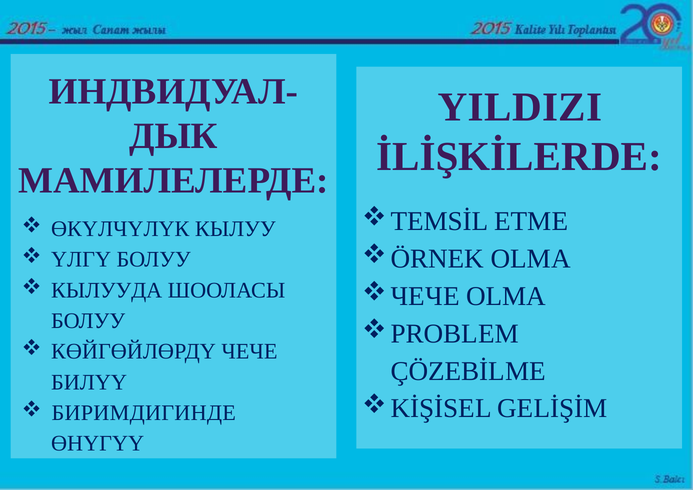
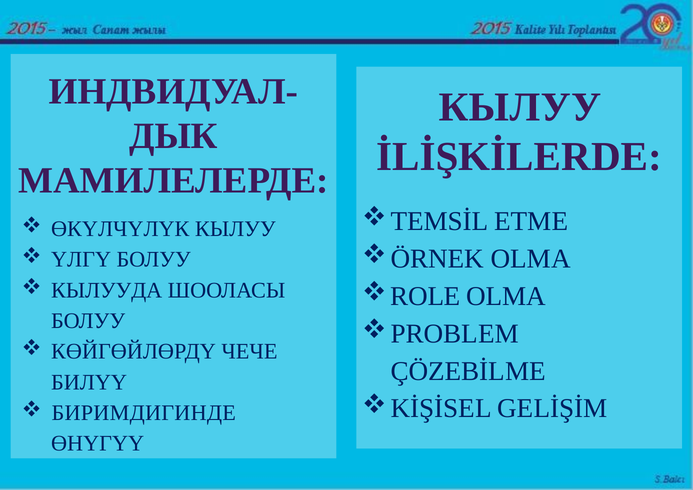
YILDIZI at (520, 107): YILDIZI -> КЫЛУУ
ЧЕЧЕ at (425, 296): ЧЕЧЕ -> ROLE
